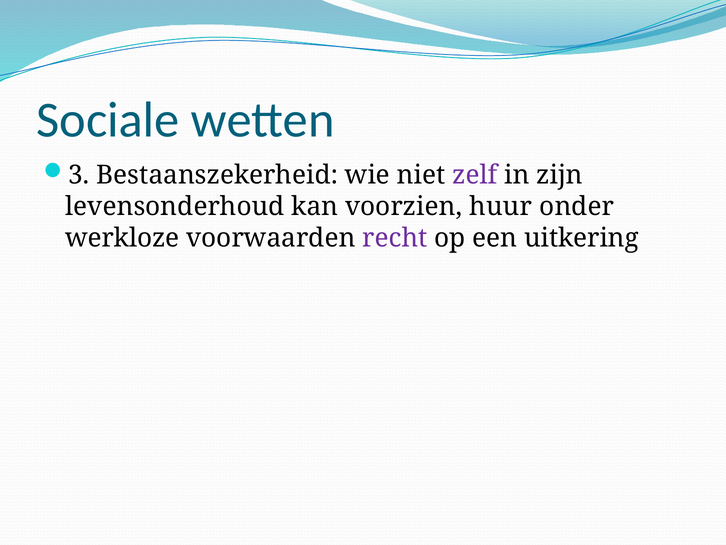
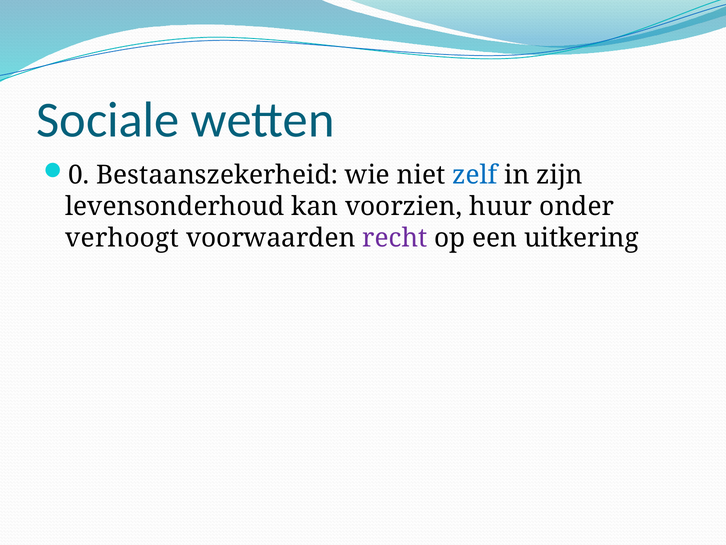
3: 3 -> 0
zelf colour: purple -> blue
werkloze: werkloze -> verhoogt
